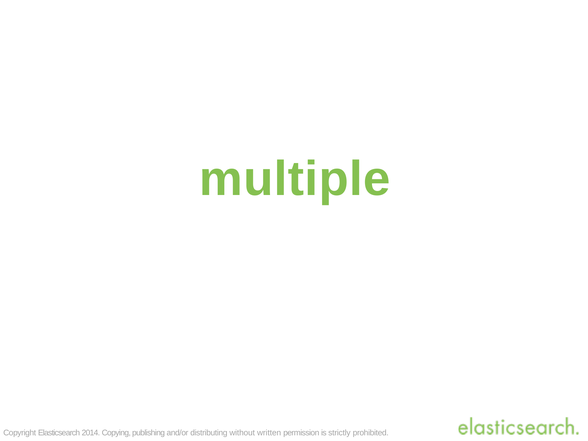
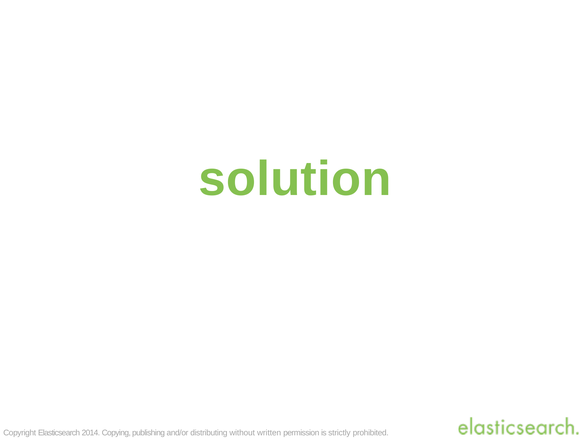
multiple: multiple -> solution
